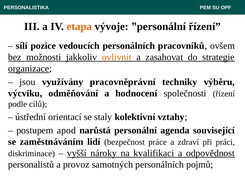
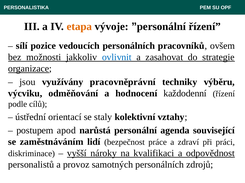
ovlivnit colour: orange -> blue
společnosti: společnosti -> každodenní
pojmů: pojmů -> zdrojů
